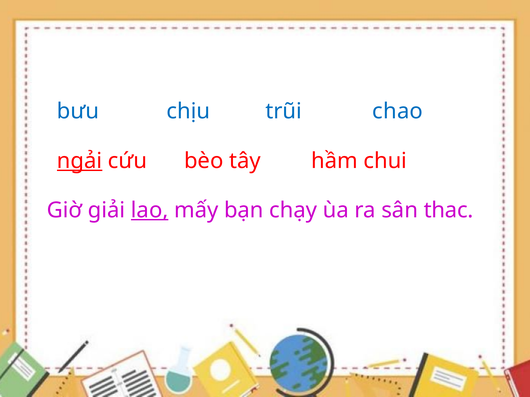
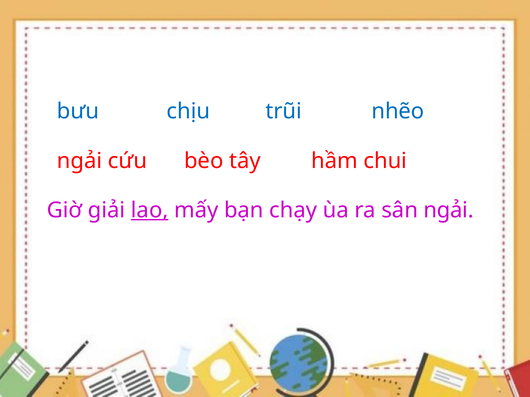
chao: chao -> nhẽo
ngải at (80, 161) underline: present -> none
sân thac: thac -> ngải
